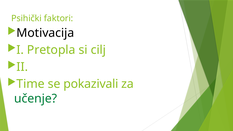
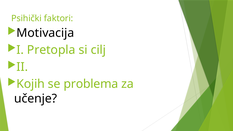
Time: Time -> Kojih
pokazivali: pokazivali -> problema
učenje colour: green -> black
